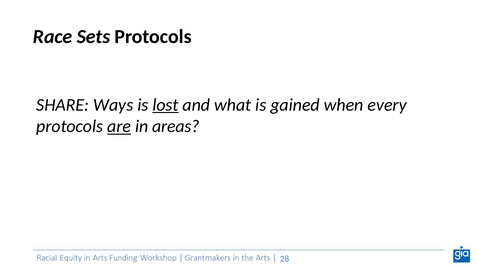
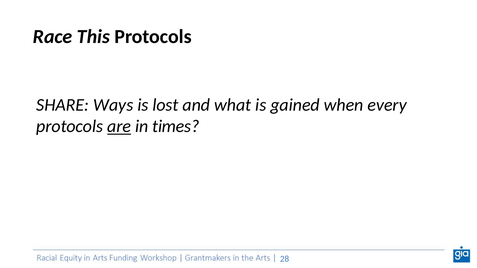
Sets: Sets -> This
lost underline: present -> none
areas: areas -> times
